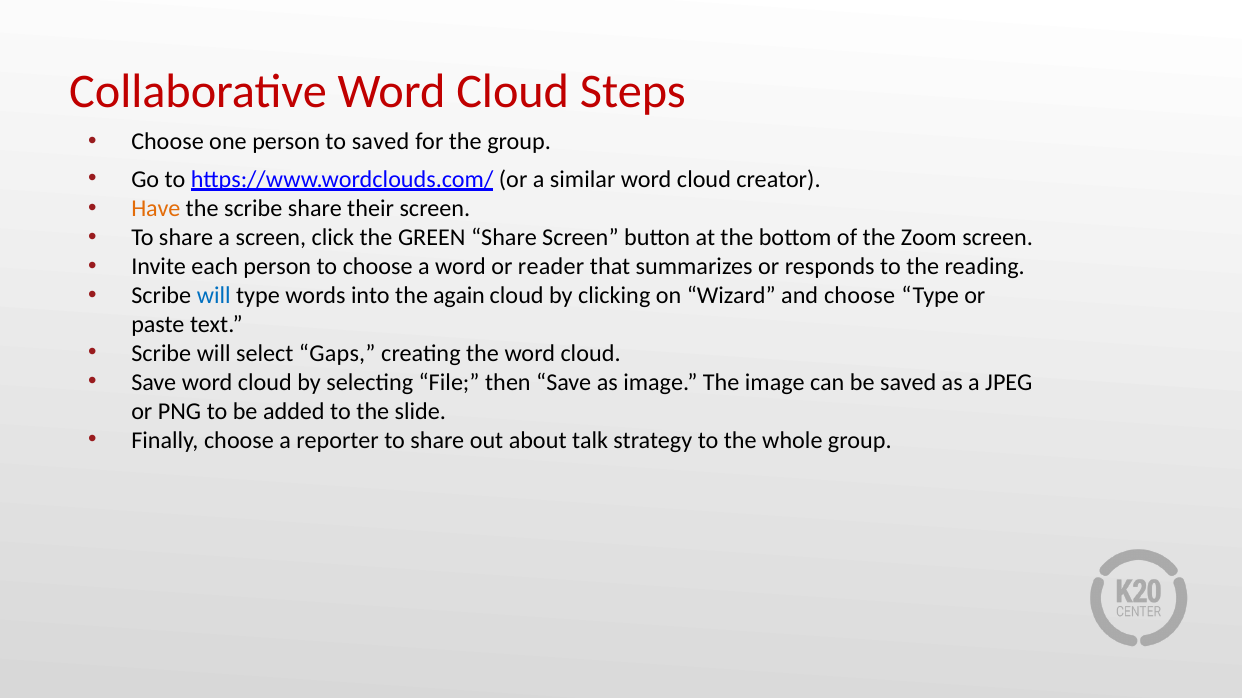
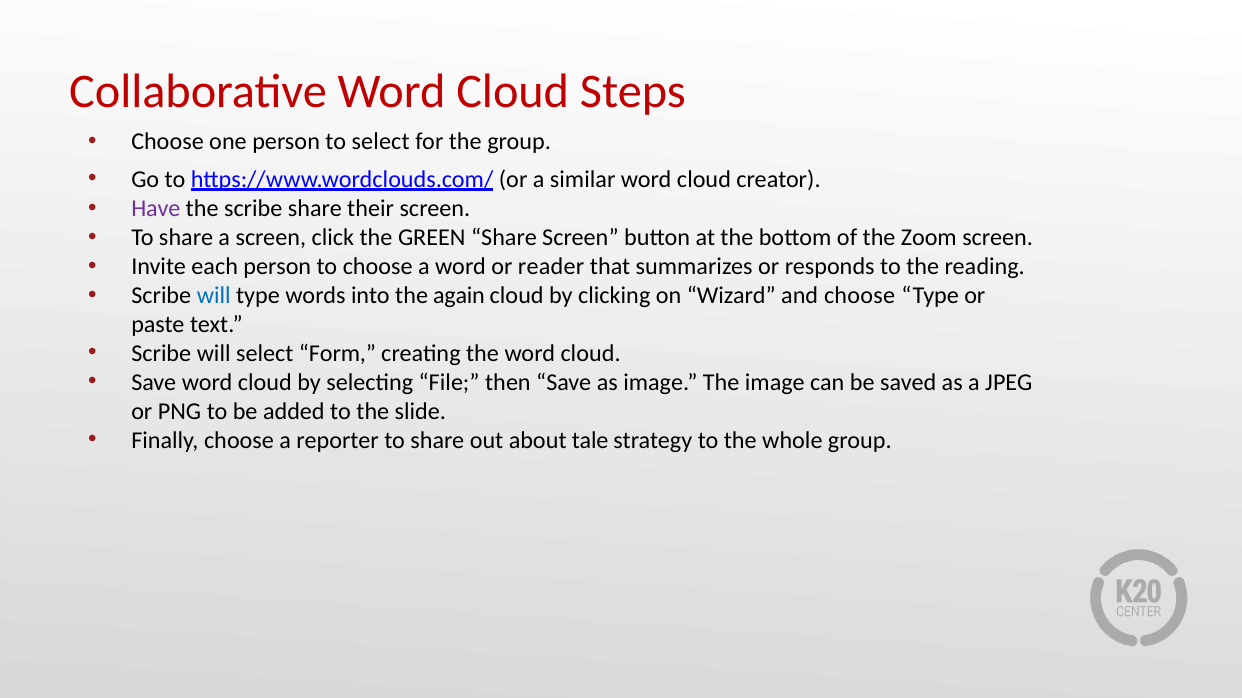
to saved: saved -> select
Have colour: orange -> purple
Gaps: Gaps -> Form
talk: talk -> tale
